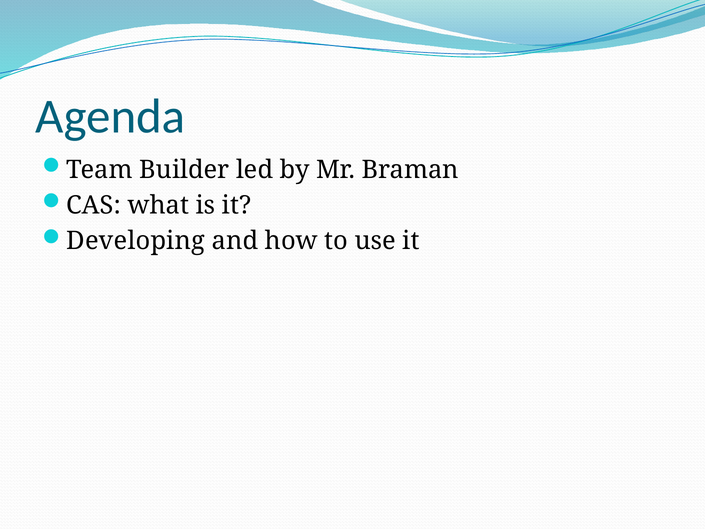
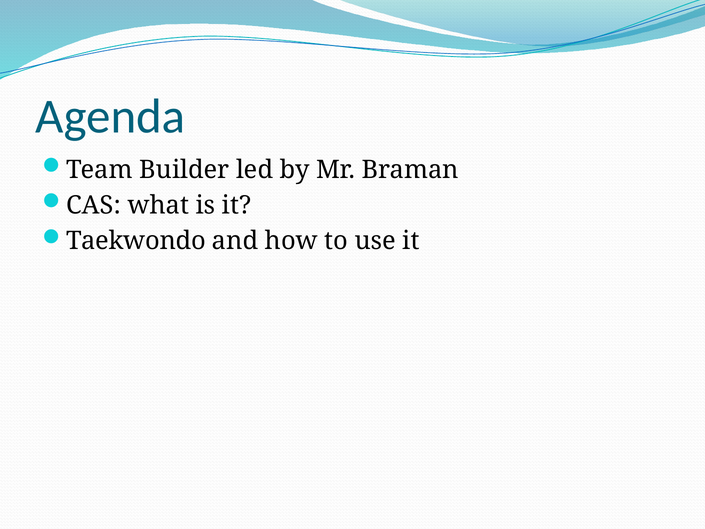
Developing: Developing -> Taekwondo
